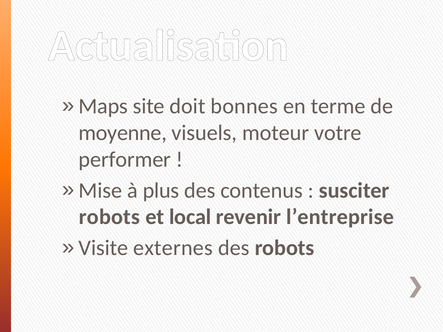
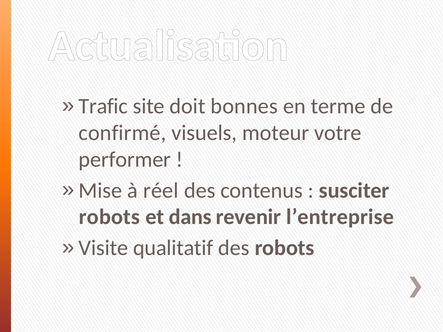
Maps: Maps -> Trafic
moyenne: moyenne -> confirmé
plus: plus -> réel
local: local -> dans
externes: externes -> qualitatif
